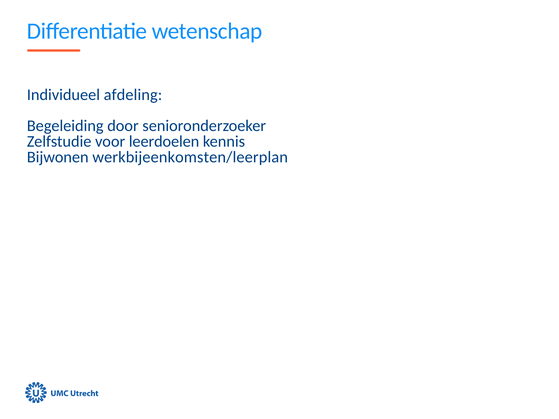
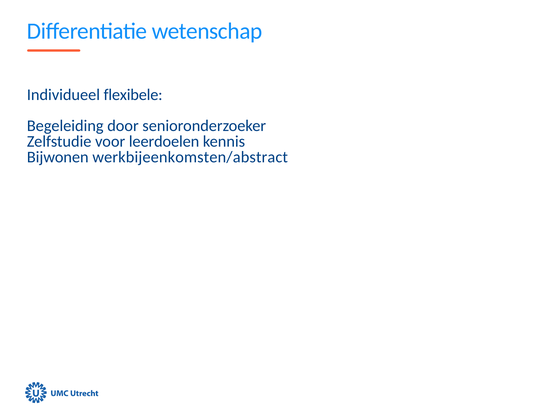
afdeling: afdeling -> flexibele
werkbijeenkomsten/leerplan: werkbijeenkomsten/leerplan -> werkbijeenkomsten/abstract
